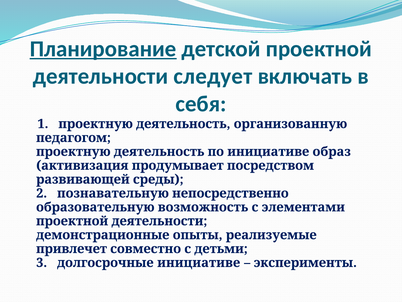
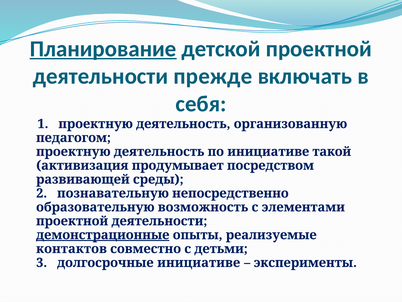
следует: следует -> прежде
образ: образ -> такой
демонстрационные underline: none -> present
привлечет: привлечет -> контактов
